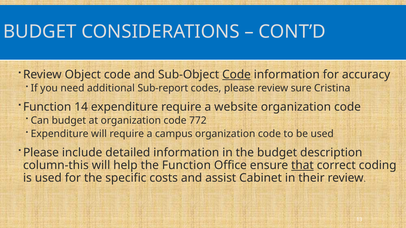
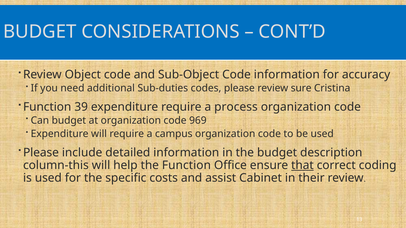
Code at (237, 75) underline: present -> none
Sub-report: Sub-report -> Sub-duties
14: 14 -> 39
website: website -> process
772: 772 -> 969
